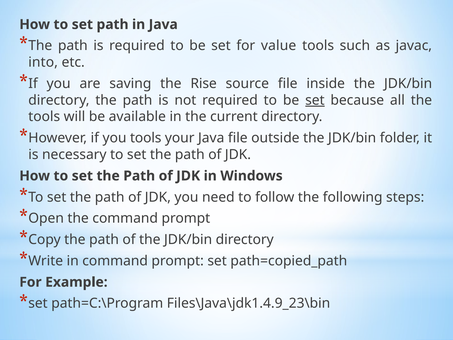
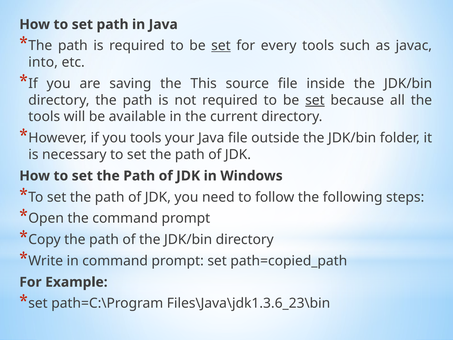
set at (221, 46) underline: none -> present
value: value -> every
Rise: Rise -> This
Files\Java\jdk1.4.9_23\bin: Files\Java\jdk1.4.9_23\bin -> Files\Java\jdk1.3.6_23\bin
